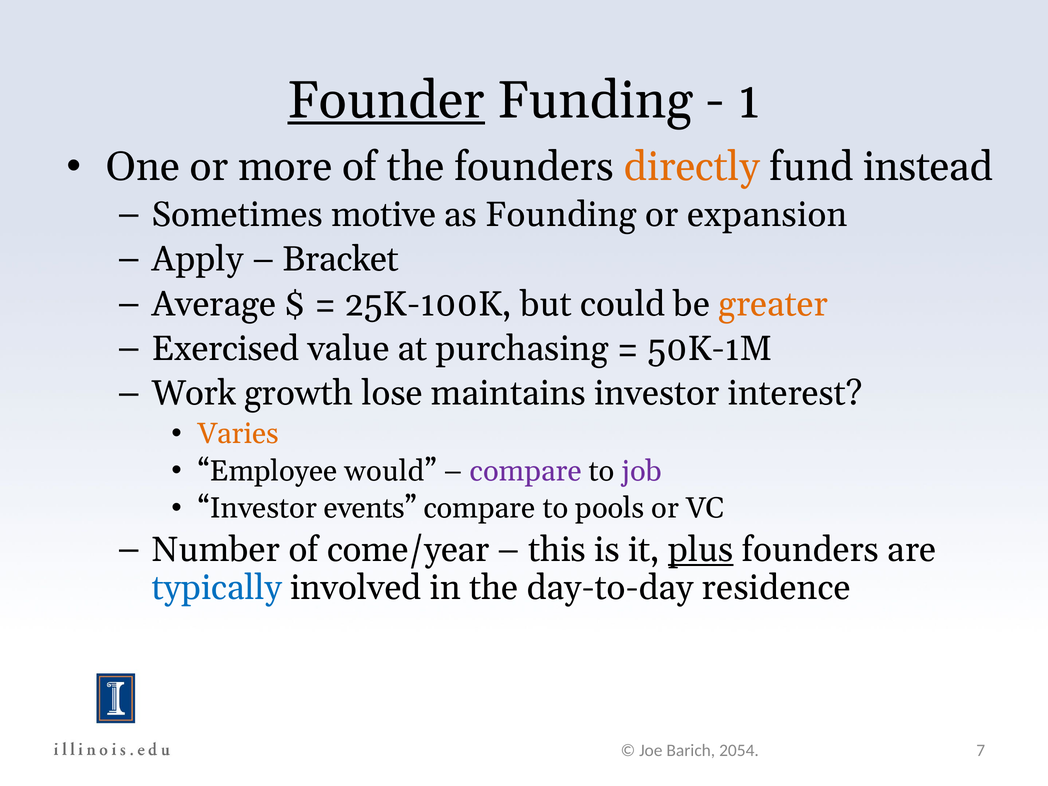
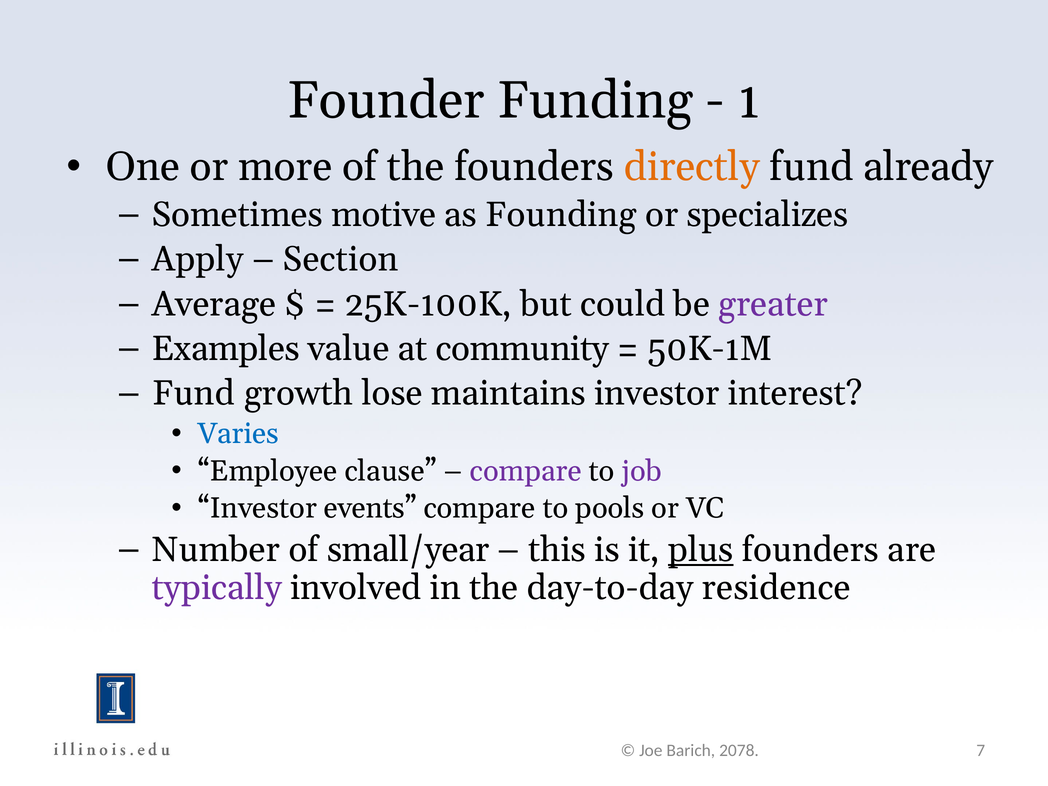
Founder underline: present -> none
instead: instead -> already
expansion: expansion -> specializes
Bracket: Bracket -> Section
greater colour: orange -> purple
Exercised: Exercised -> Examples
purchasing: purchasing -> community
Work at (194, 393): Work -> Fund
Varies colour: orange -> blue
would: would -> clause
come/year: come/year -> small/year
typically colour: blue -> purple
2054: 2054 -> 2078
